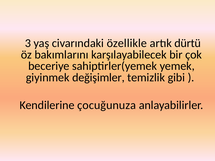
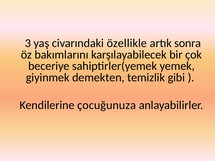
dürtü: dürtü -> sonra
değişimler: değişimler -> demekten
